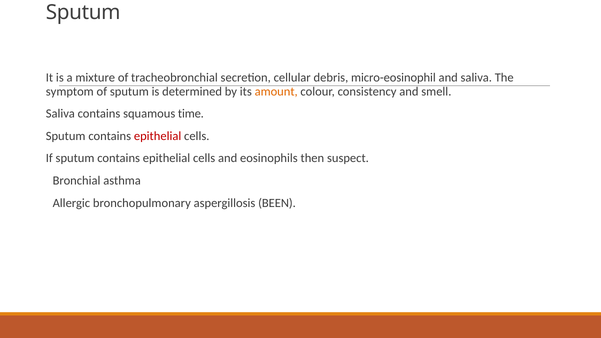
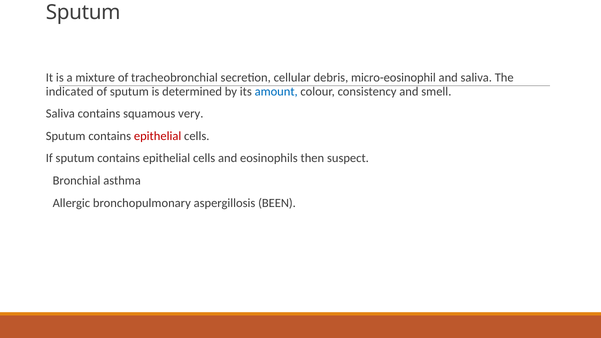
symptom: symptom -> indicated
amount colour: orange -> blue
time: time -> very
